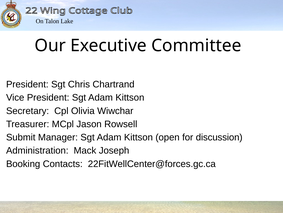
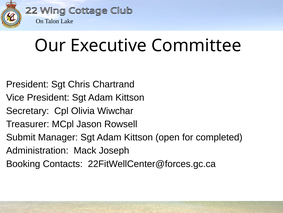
discussion: discussion -> completed
